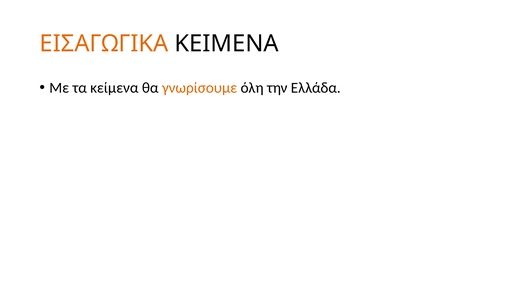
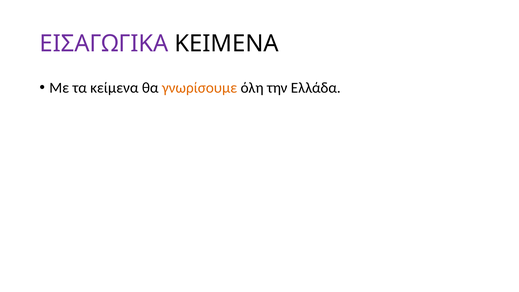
ΕΙΣΑΓΩΓΙΚΑ colour: orange -> purple
